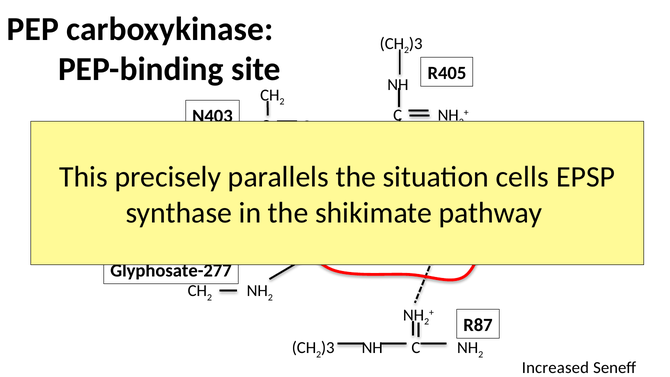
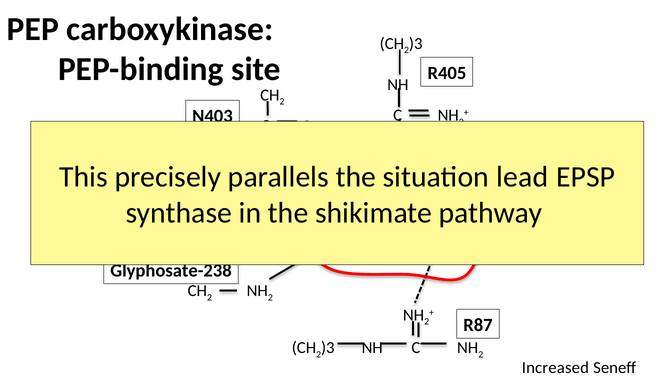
cells: cells -> lead
Glyphosate-277: Glyphosate-277 -> Glyphosate-238
